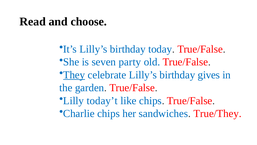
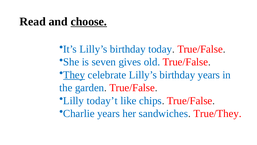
choose underline: none -> present
party: party -> gives
birthday gives: gives -> years
Charlie chips: chips -> years
